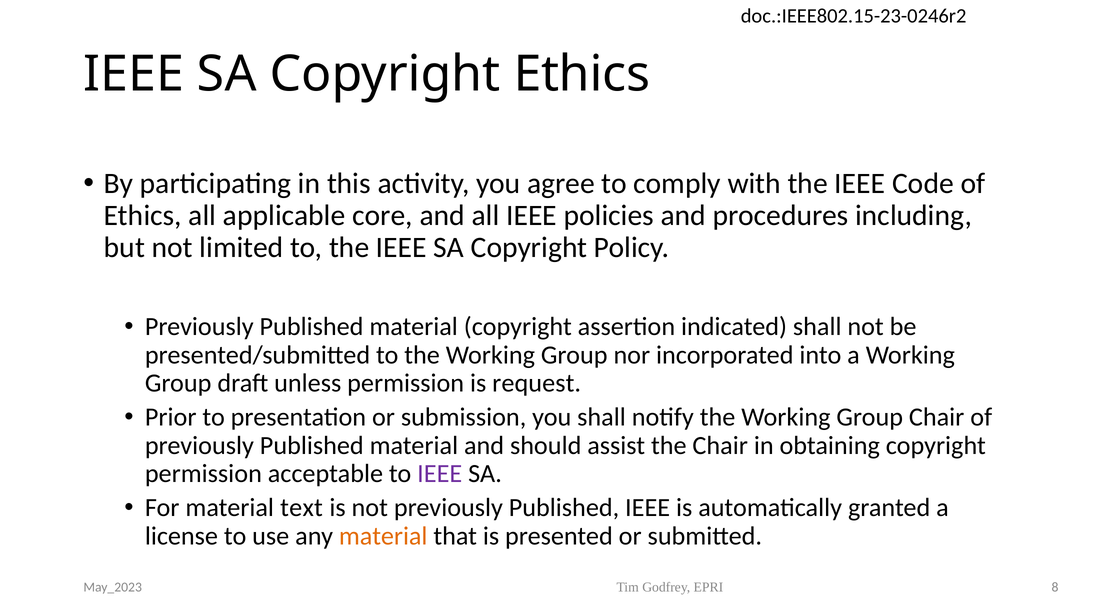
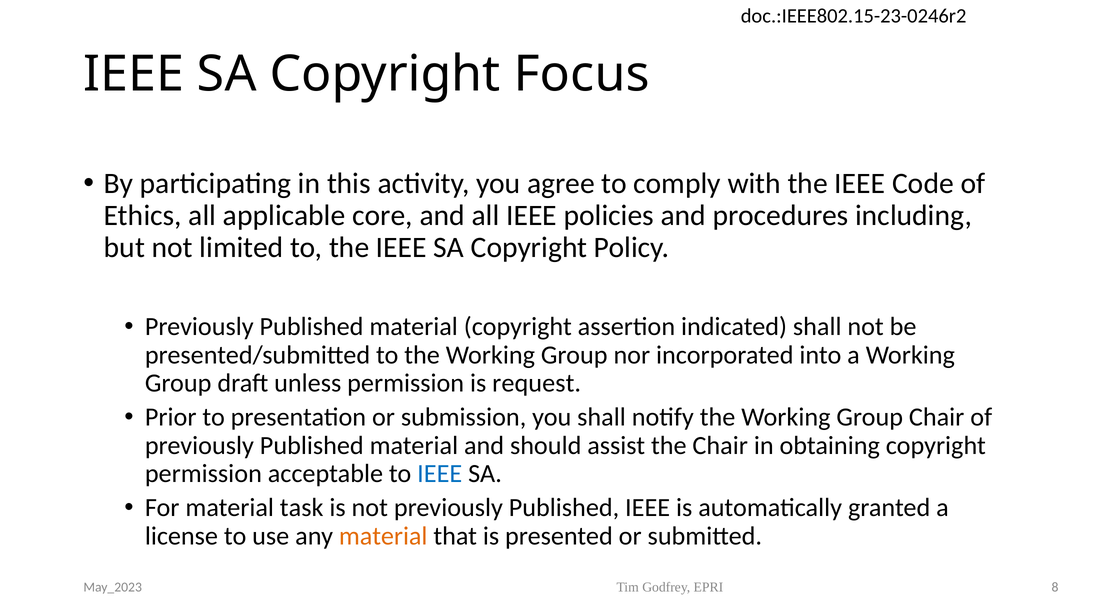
Copyright Ethics: Ethics -> Focus
IEEE at (440, 474) colour: purple -> blue
text: text -> task
